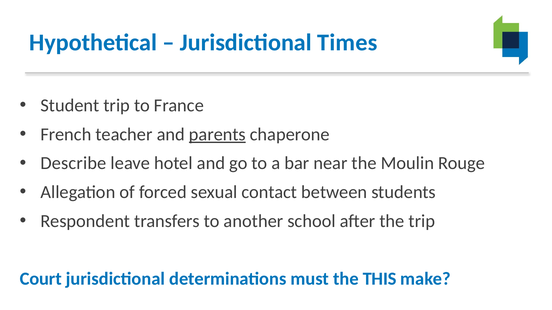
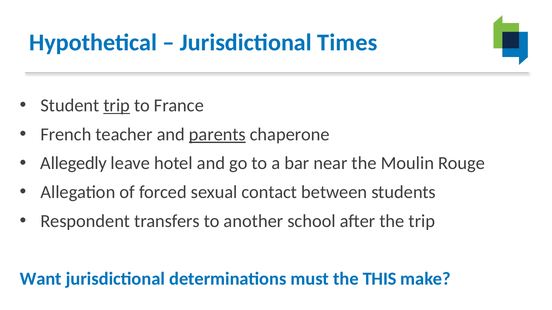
trip at (117, 106) underline: none -> present
Describe: Describe -> Allegedly
Court: Court -> Want
